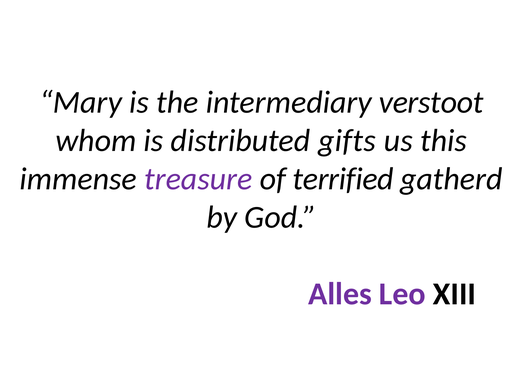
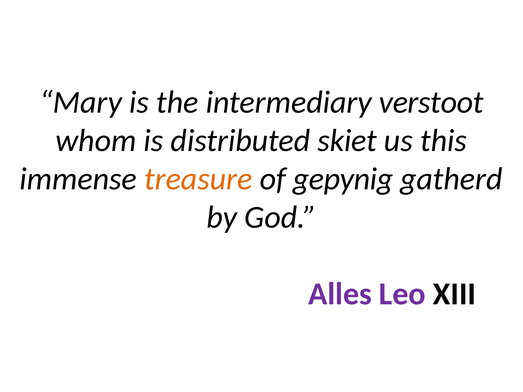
gifts: gifts -> skiet
treasure colour: purple -> orange
terrified: terrified -> gepynig
